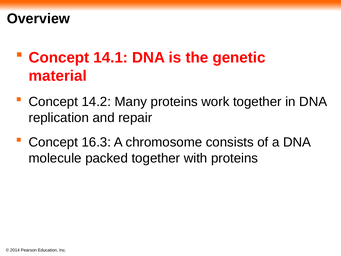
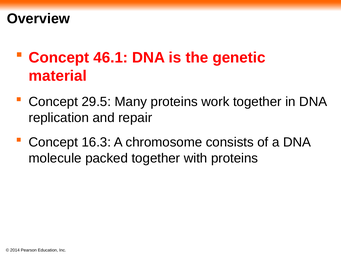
14.1: 14.1 -> 46.1
14.2: 14.2 -> 29.5
